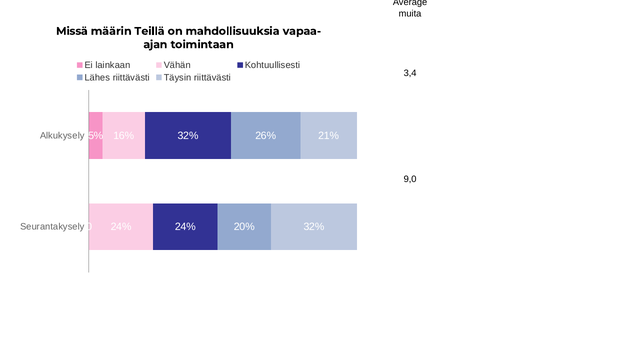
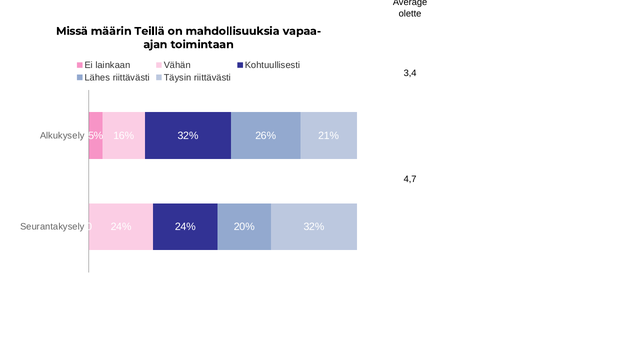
muita: muita -> olette
9,0: 9,0 -> 4,7
